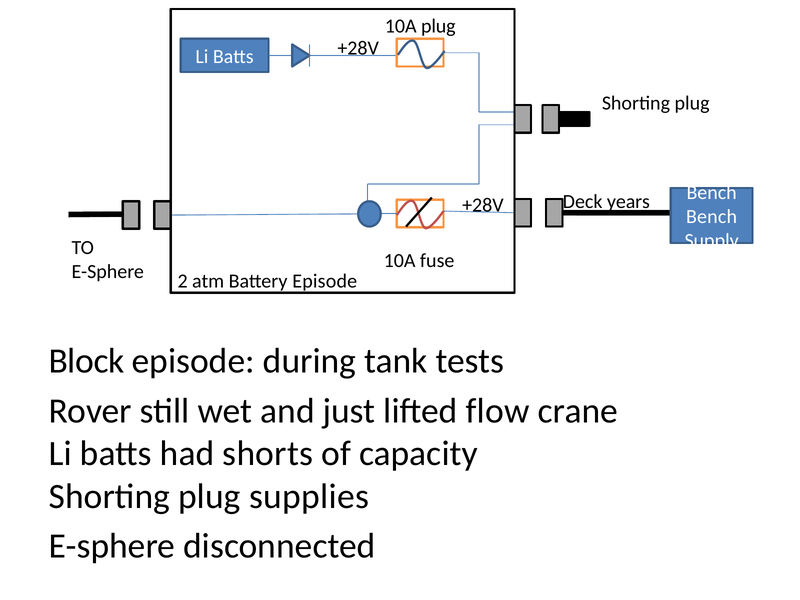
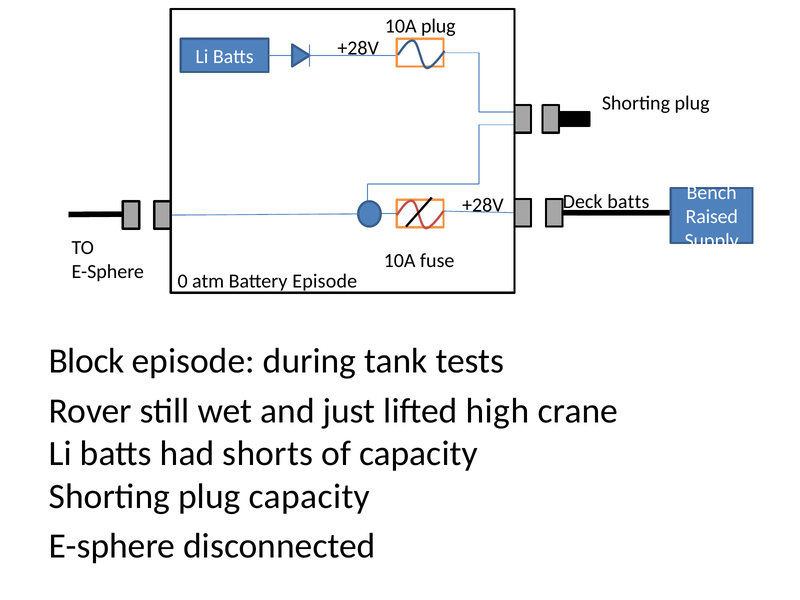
Deck years: years -> batts
Bench at (712, 217): Bench -> Raised
2: 2 -> 0
flow: flow -> high
plug supplies: supplies -> capacity
